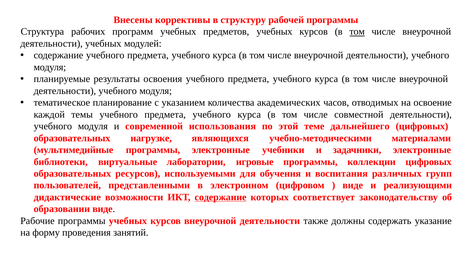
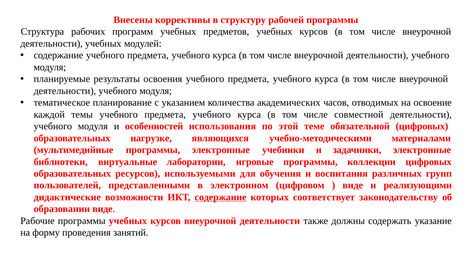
том at (357, 32) underline: present -> none
современной: современной -> особенностей
дальнейшего: дальнейшего -> обязательной
